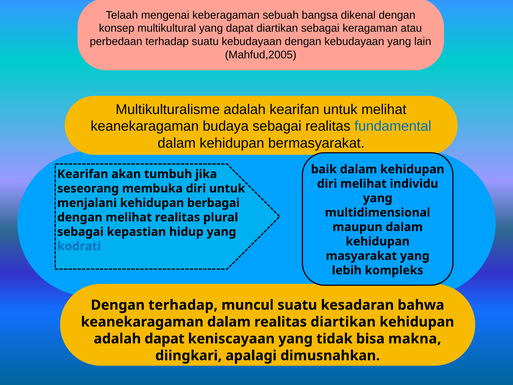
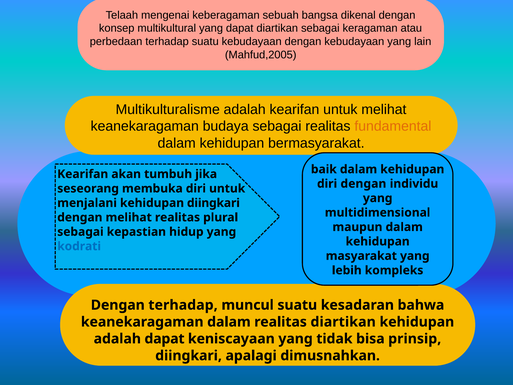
fundamental colour: blue -> orange
diri melihat: melihat -> dengan
kehidupan berbagai: berbagai -> diingkari
makna: makna -> prinsip
